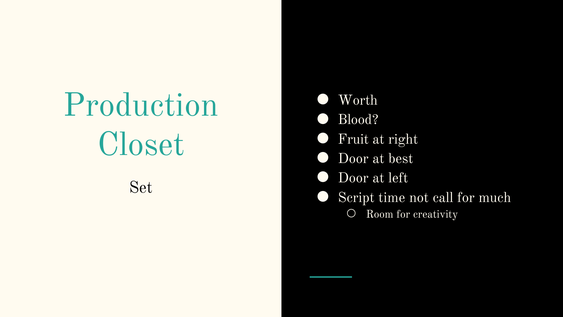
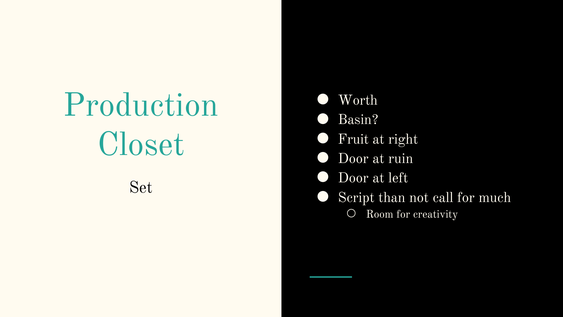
Blood: Blood -> Basin
best: best -> ruin
time: time -> than
